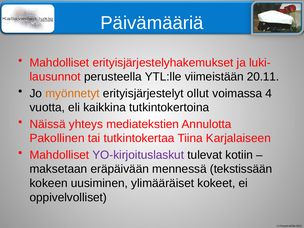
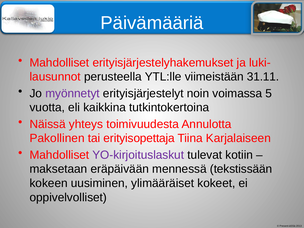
20.11: 20.11 -> 31.11
myönnetyt colour: orange -> purple
ollut: ollut -> noin
4: 4 -> 5
mediatekstien: mediatekstien -> toimivuudesta
tutkintokertaa: tutkintokertaa -> erityisopettaja
